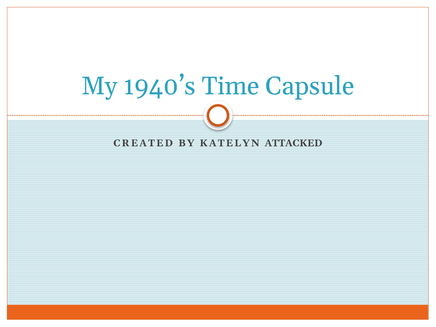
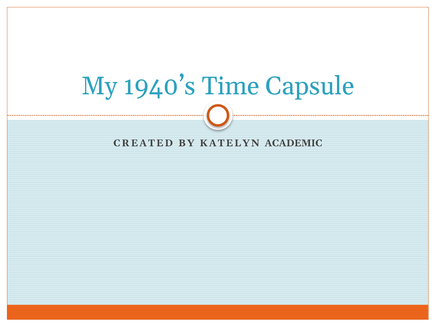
ATTACKED: ATTACKED -> ACADEMIC
